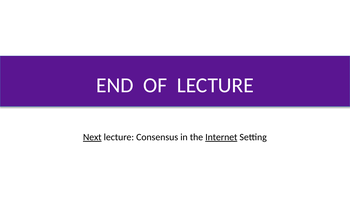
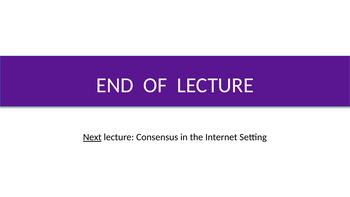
Internet underline: present -> none
